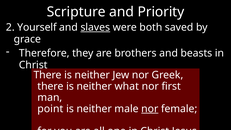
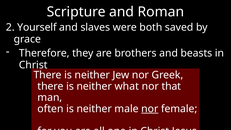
Priority: Priority -> Roman
slaves underline: present -> none
first: first -> that
point: point -> often
